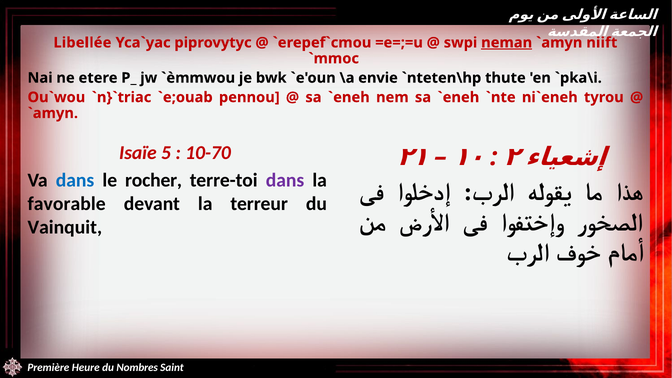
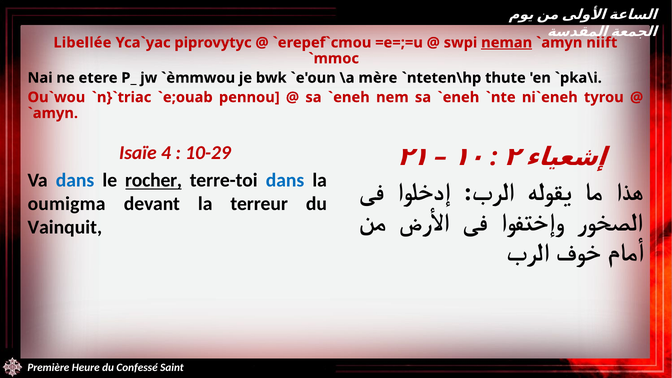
envie: envie -> mère
5: 5 -> 4
10-70: 10-70 -> 10-29
rocher underline: none -> present
dans at (285, 180) colour: purple -> blue
favorable: favorable -> oumigma
Nombres: Nombres -> Confessé
